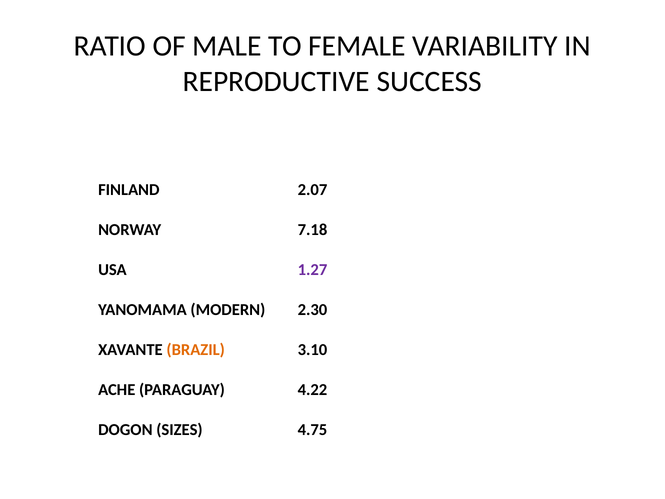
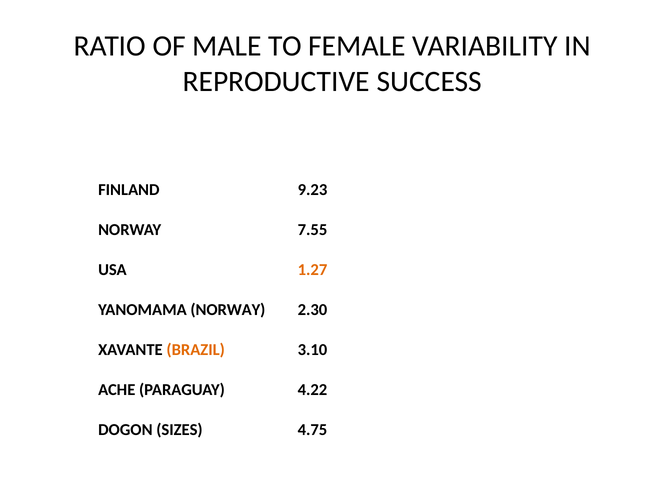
2.07: 2.07 -> 9.23
7.18: 7.18 -> 7.55
1.27 colour: purple -> orange
YANOMAMA MODERN: MODERN -> NORWAY
